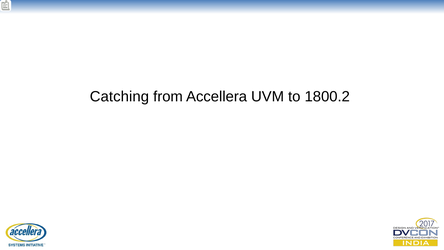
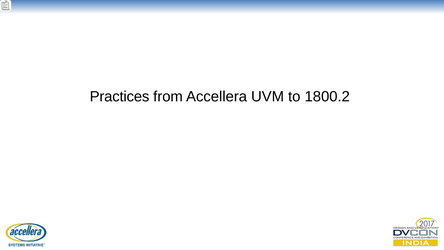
Catching: Catching -> Practices
